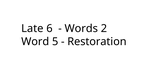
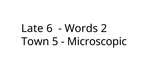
Word: Word -> Town
Restoration: Restoration -> Microscopic
